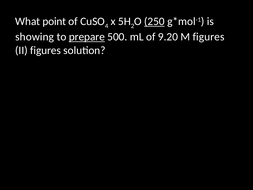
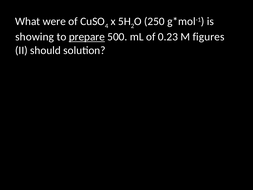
point: point -> were
250 underline: present -> none
9.20: 9.20 -> 0.23
II figures: figures -> should
